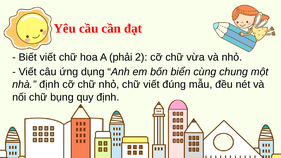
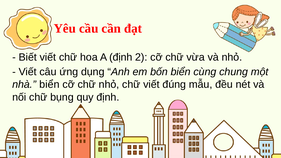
A phải: phải -> định
nhà định: định -> biển
